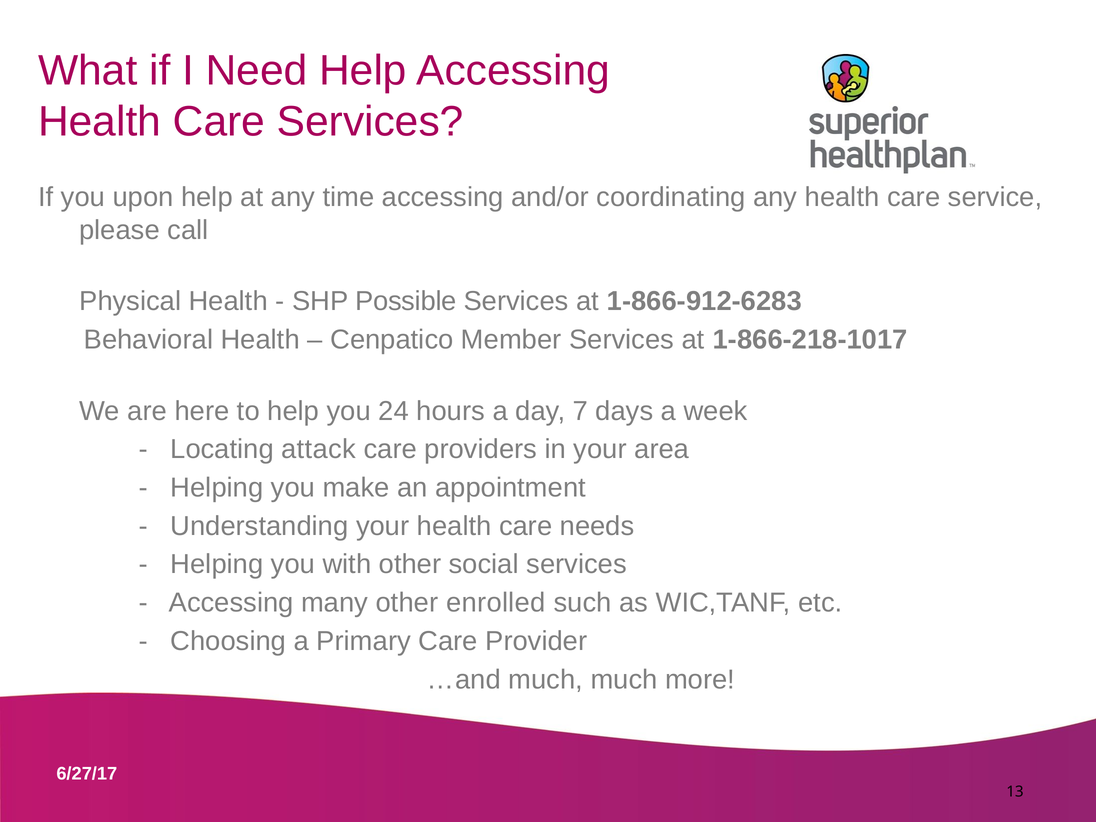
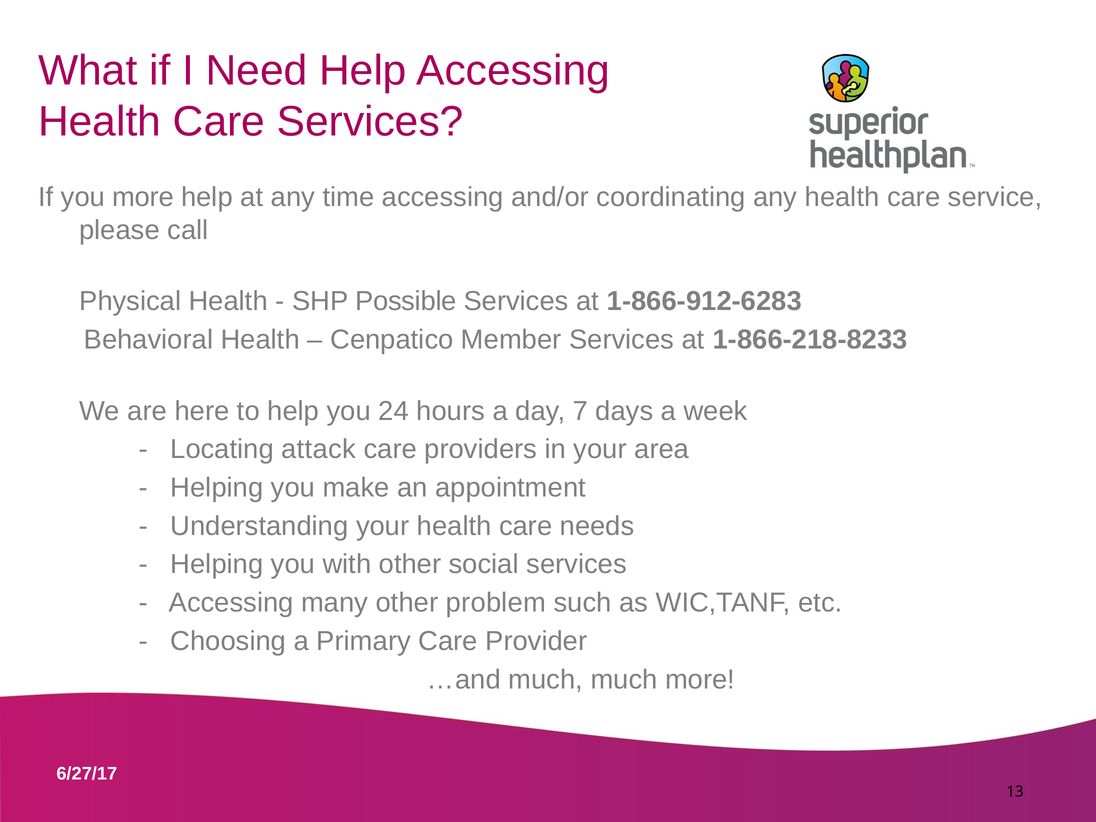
you upon: upon -> more
1-866-218-1017: 1-866-218-1017 -> 1-866-218-8233
enrolled: enrolled -> problem
